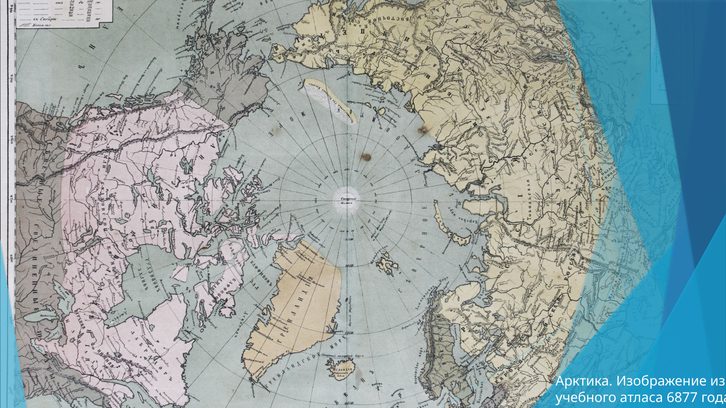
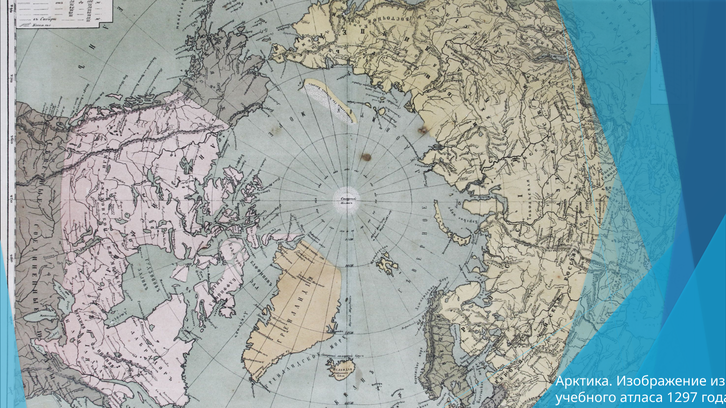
6877: 6877 -> 1297
